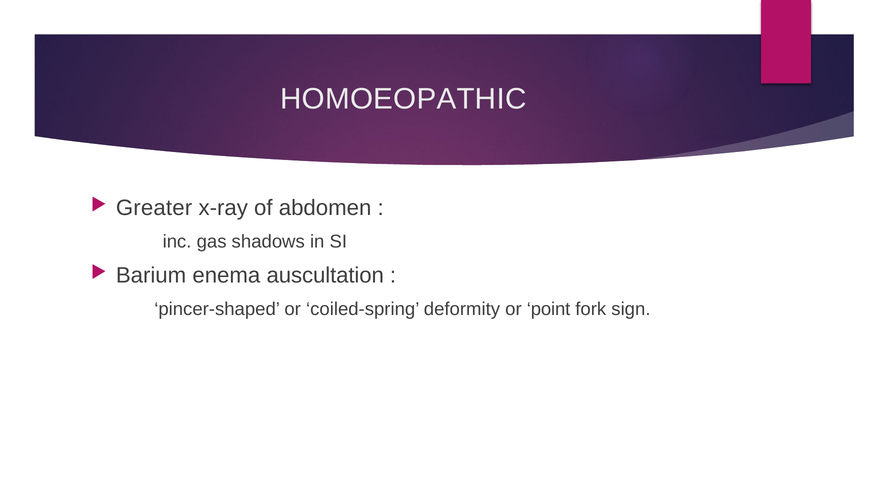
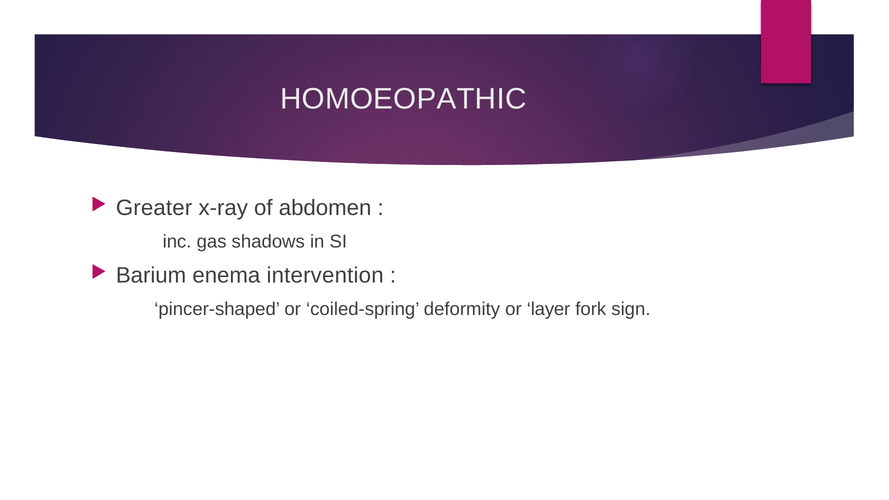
auscultation: auscultation -> intervention
point: point -> layer
